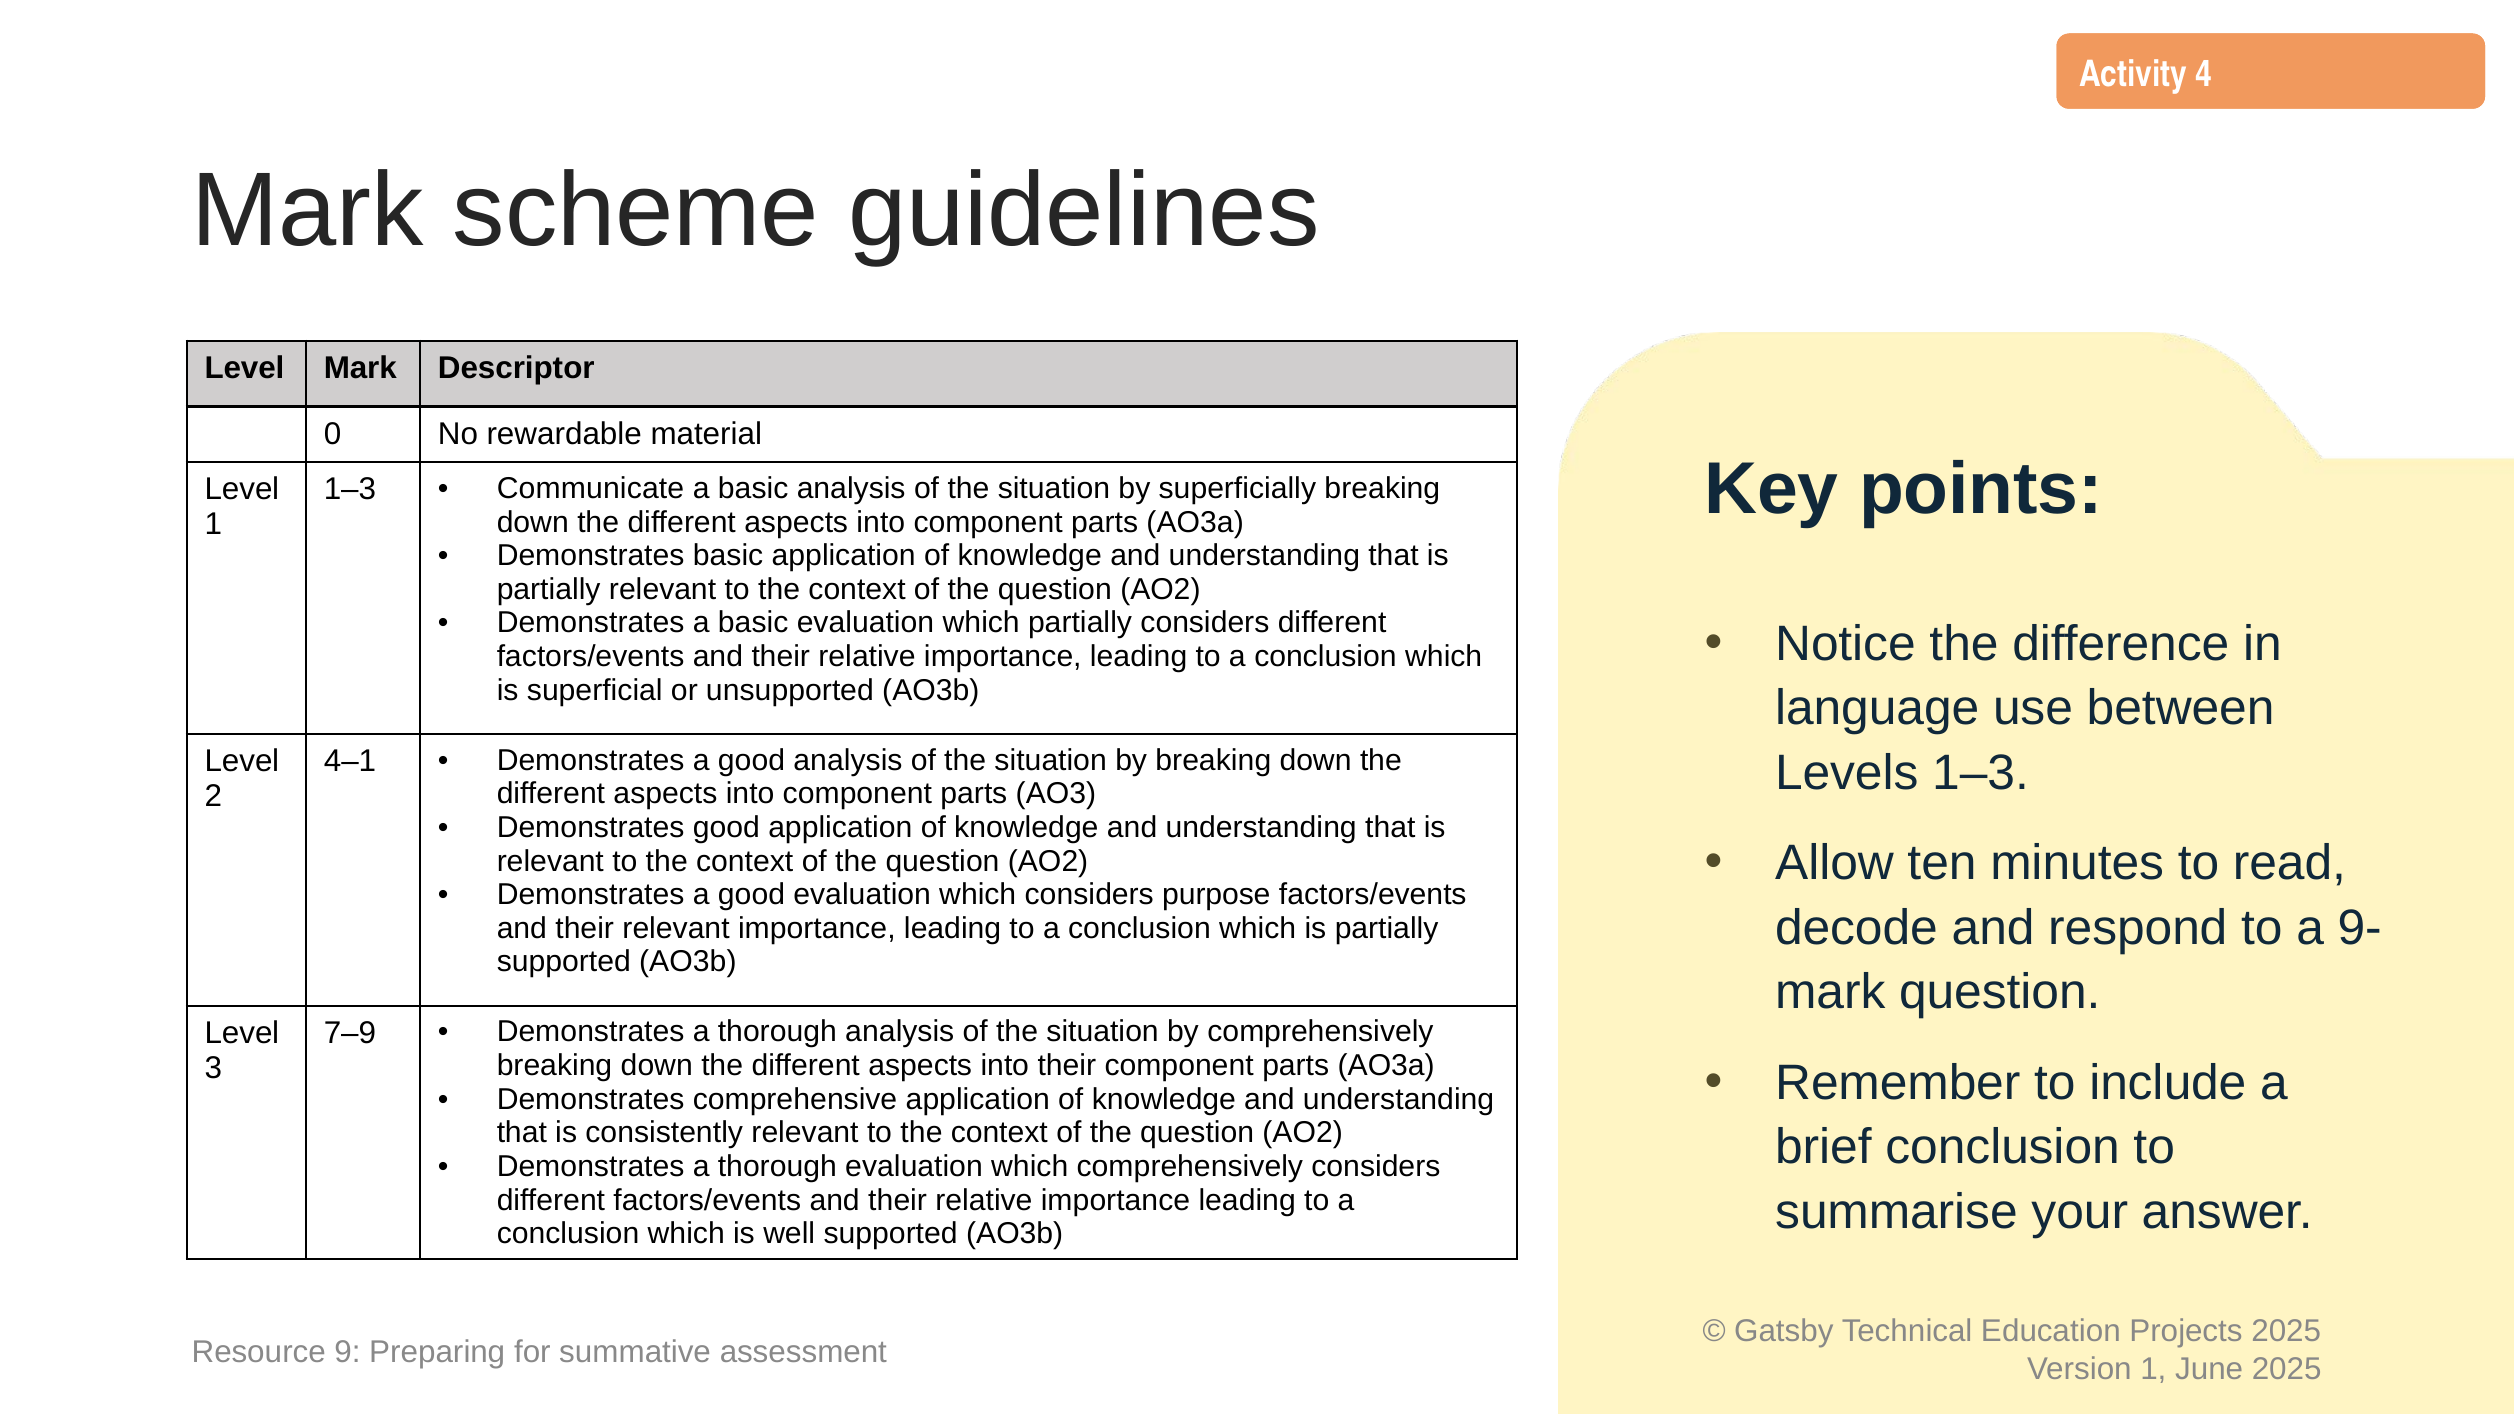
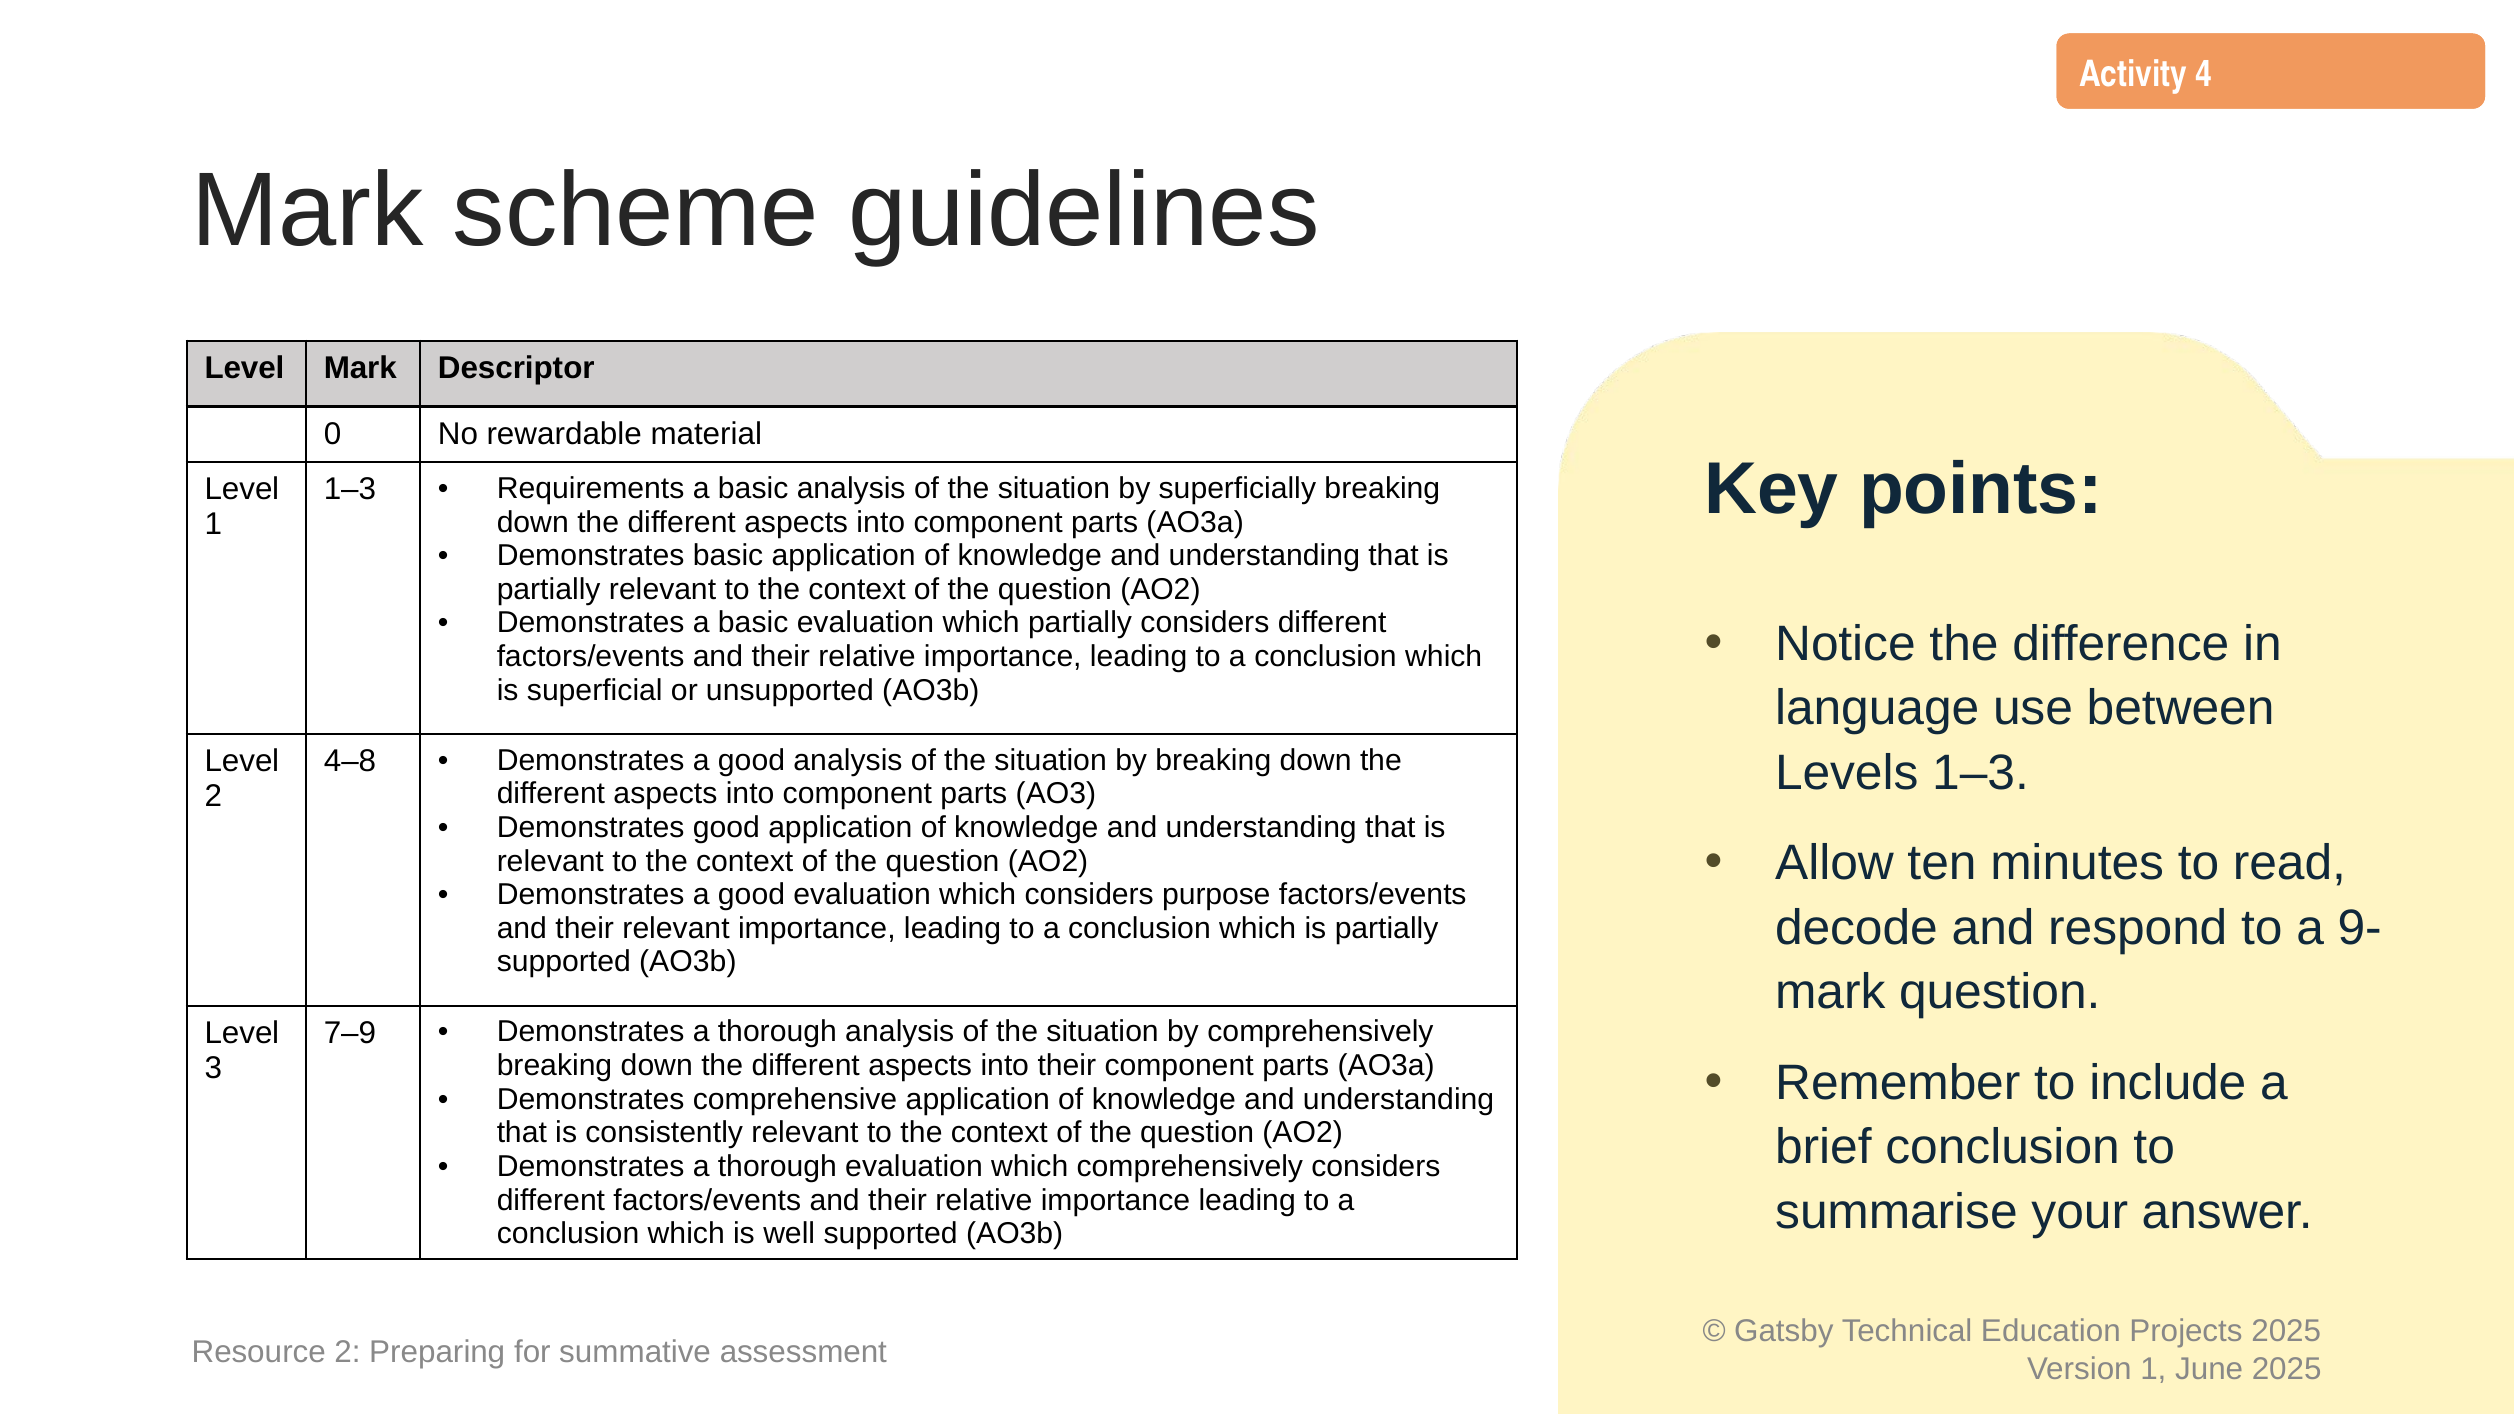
Communicate: Communicate -> Requirements
4–1: 4–1 -> 4–8
Resource 9: 9 -> 2
